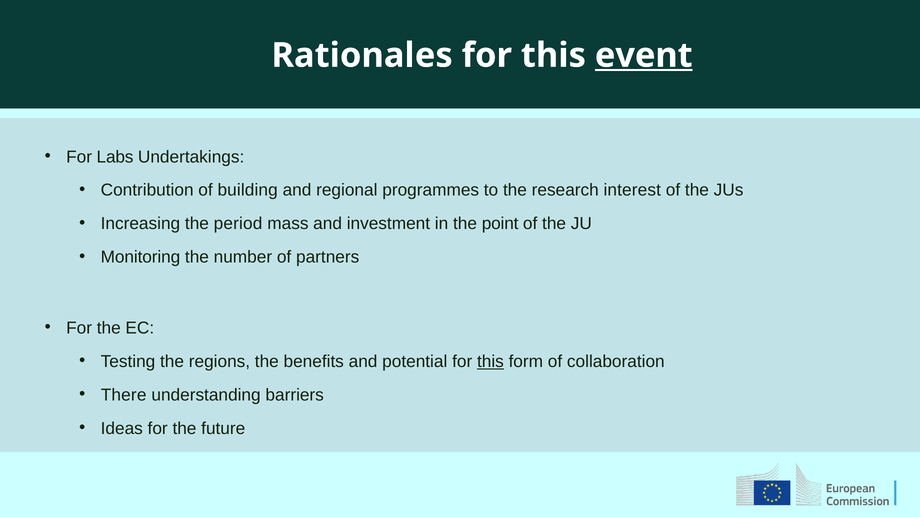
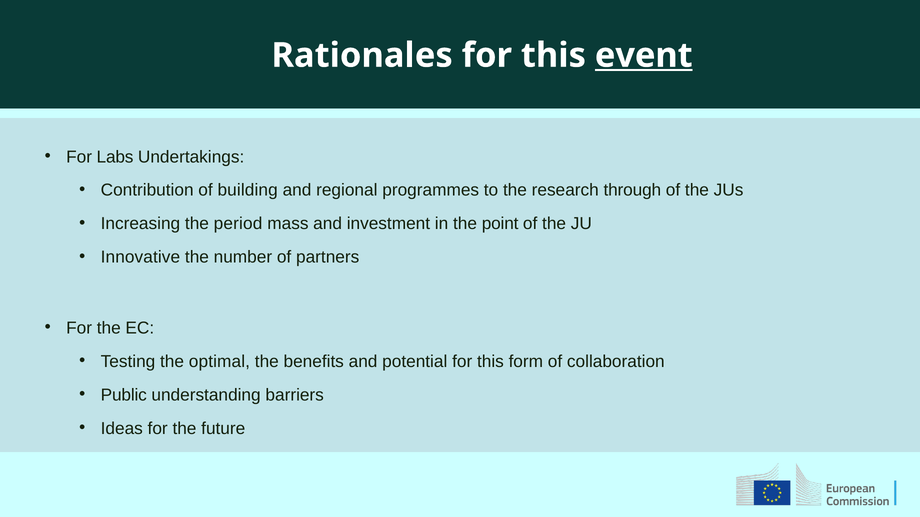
interest: interest -> through
Monitoring: Monitoring -> Innovative
regions: regions -> optimal
this at (490, 362) underline: present -> none
There: There -> Public
